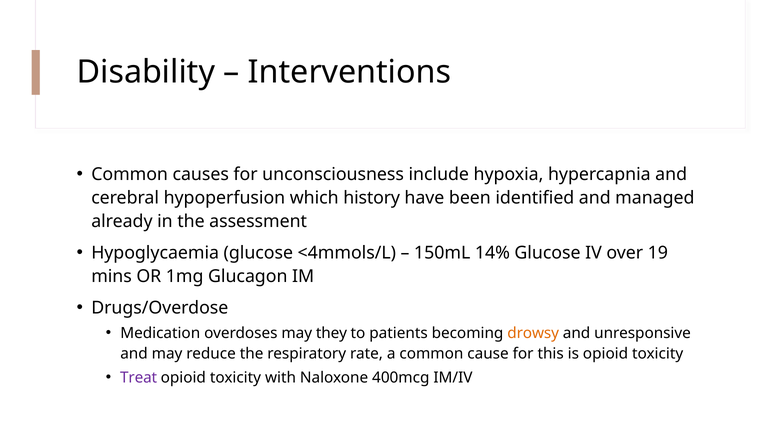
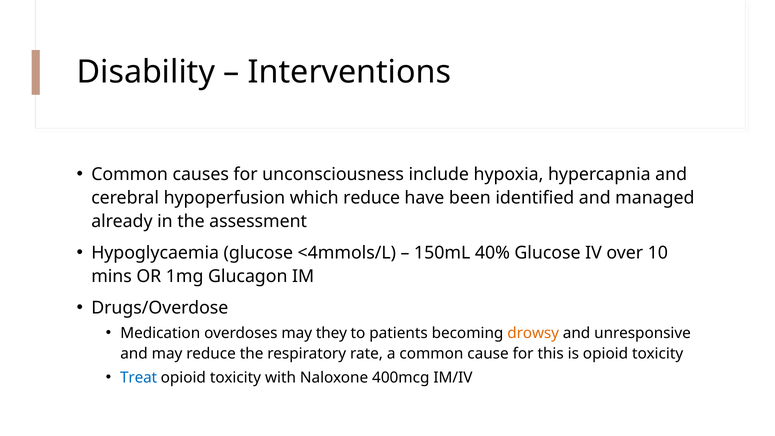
which history: history -> reduce
14%: 14% -> 40%
19: 19 -> 10
Treat colour: purple -> blue
